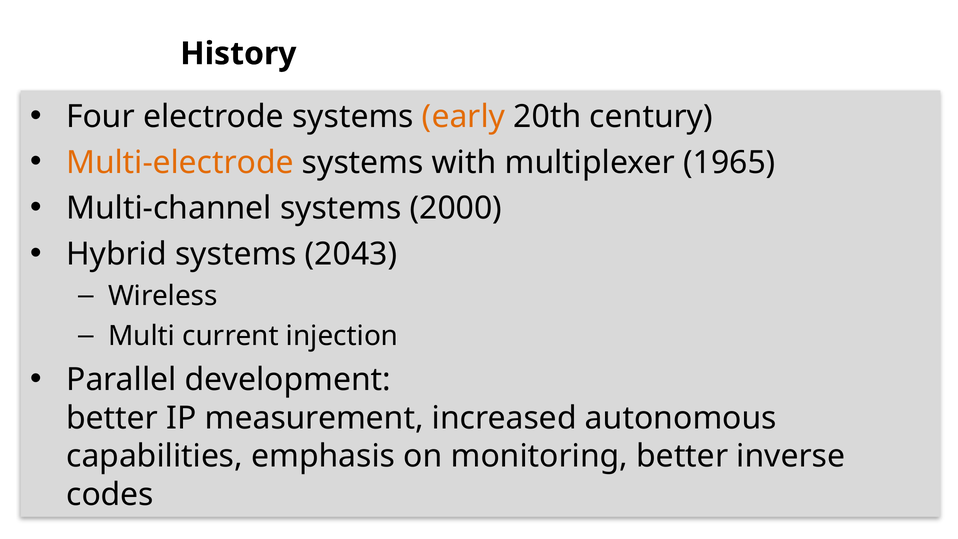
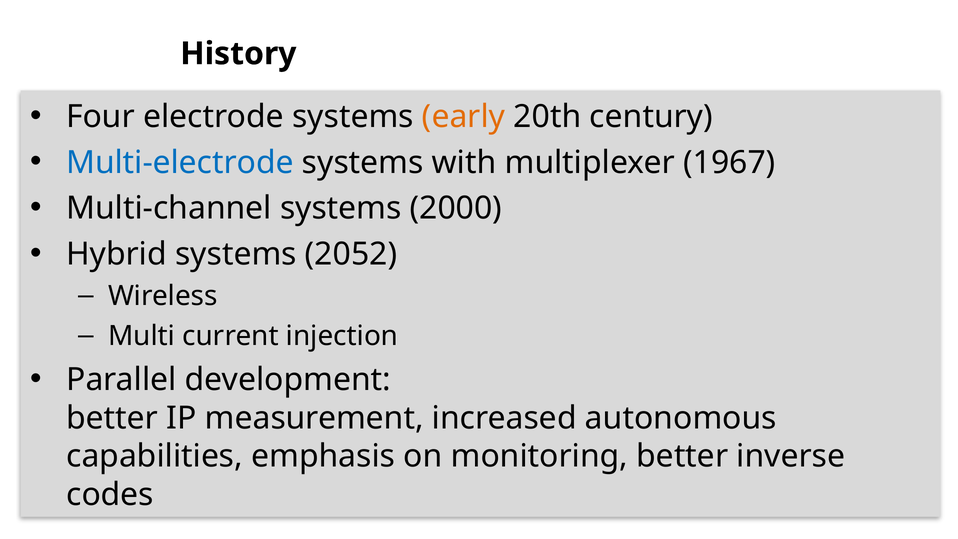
Multi-electrode colour: orange -> blue
1965: 1965 -> 1967
2043: 2043 -> 2052
